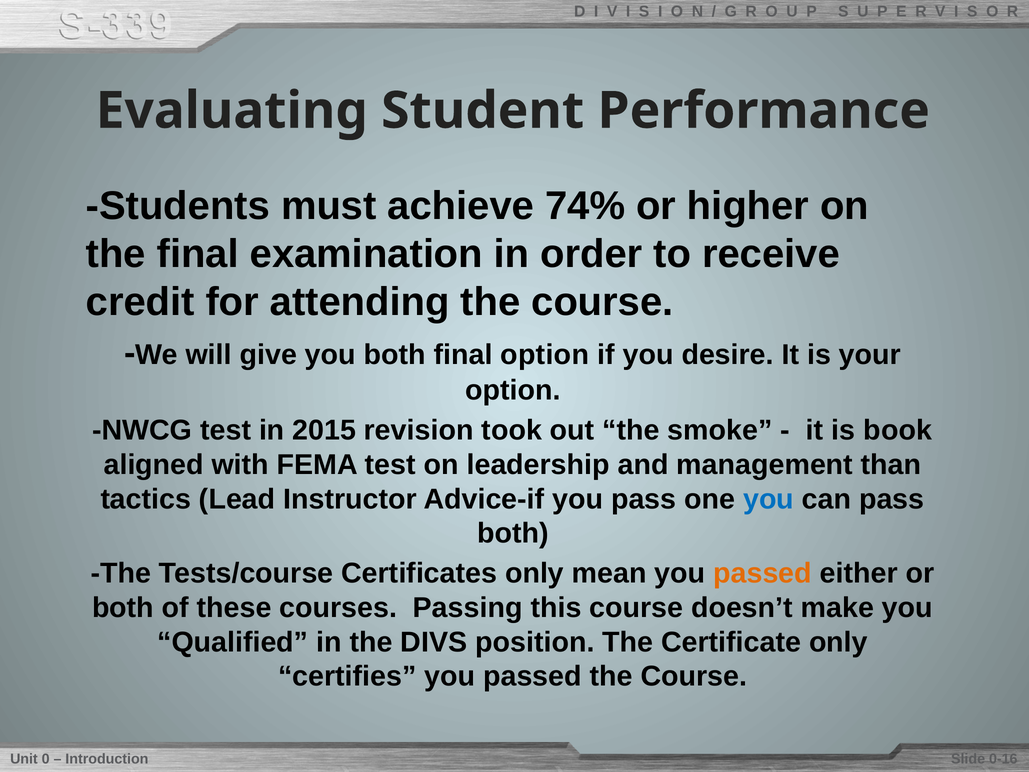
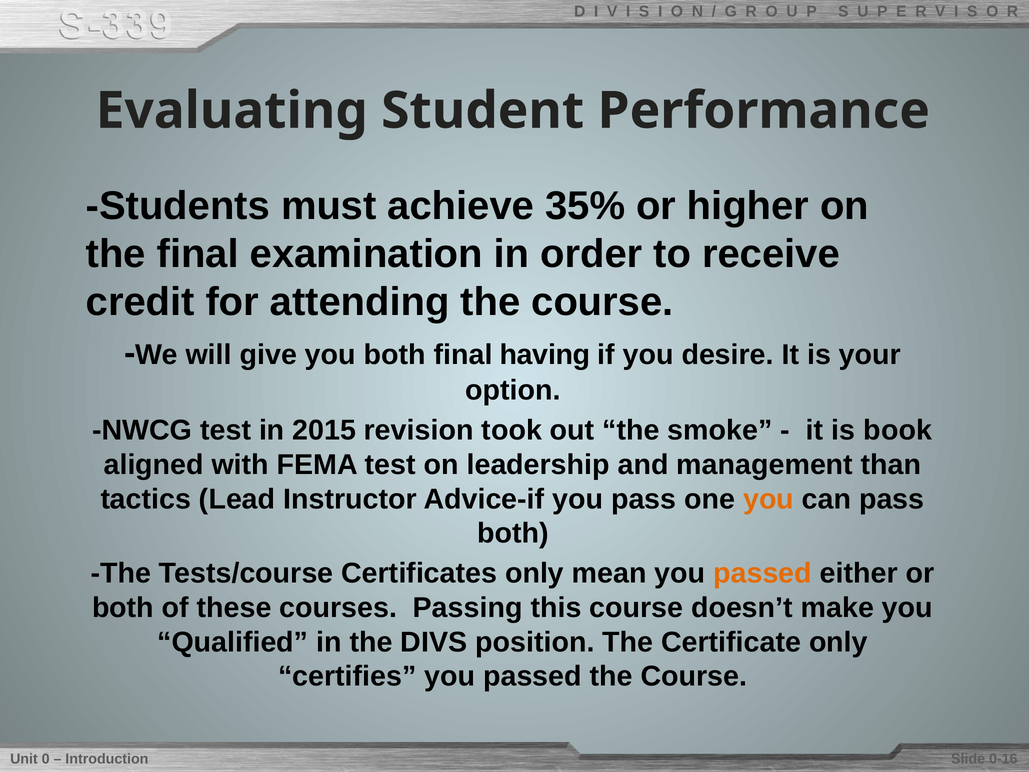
74%: 74% -> 35%
final option: option -> having
you at (769, 499) colour: blue -> orange
